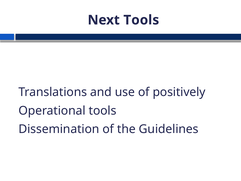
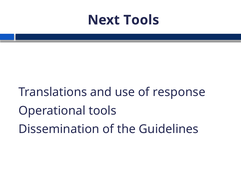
positively: positively -> response
